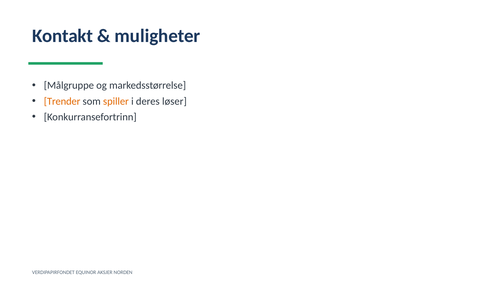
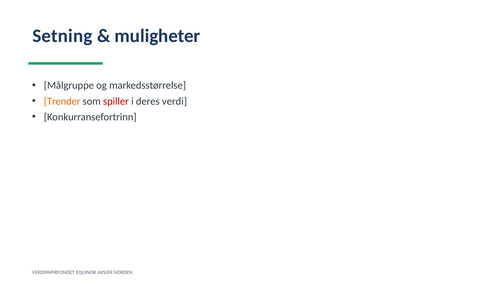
Kontakt: Kontakt -> Setning
spiller colour: orange -> red
løser: løser -> verdi
